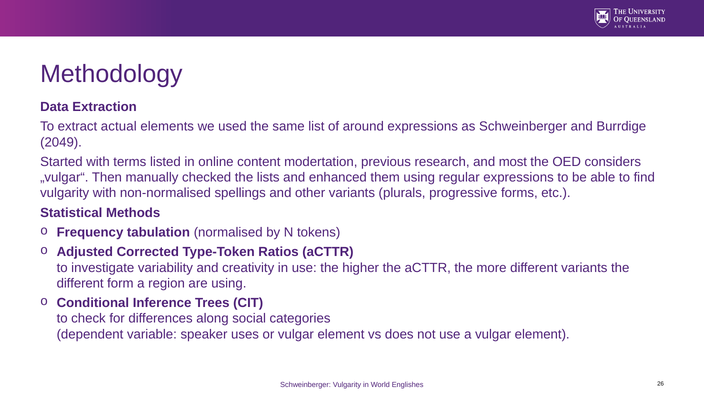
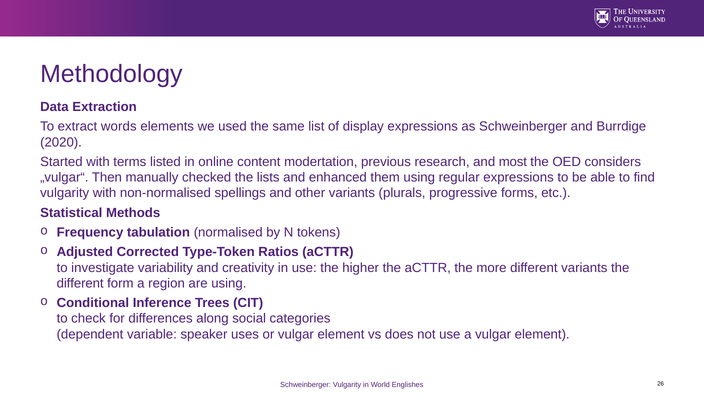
actual: actual -> words
around: around -> display
2049: 2049 -> 2020
